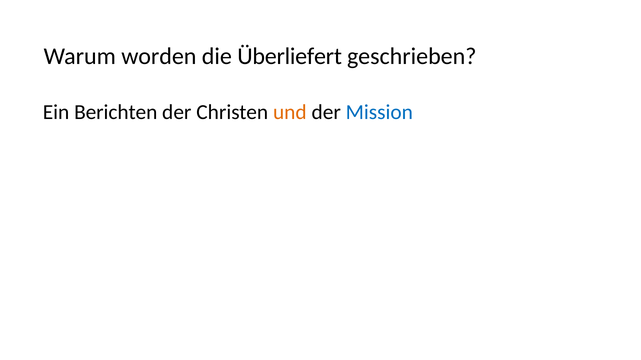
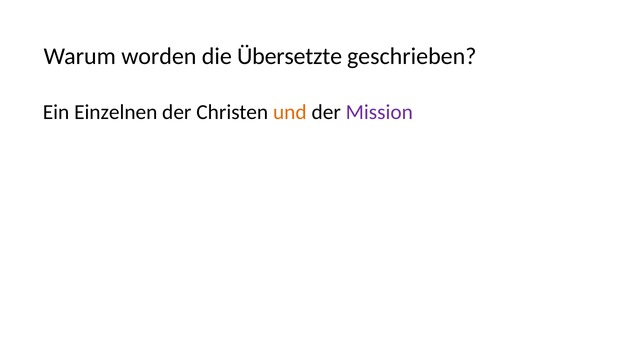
Überliefert: Überliefert -> Übersetzte
Berichten: Berichten -> Einzelnen
Mission colour: blue -> purple
